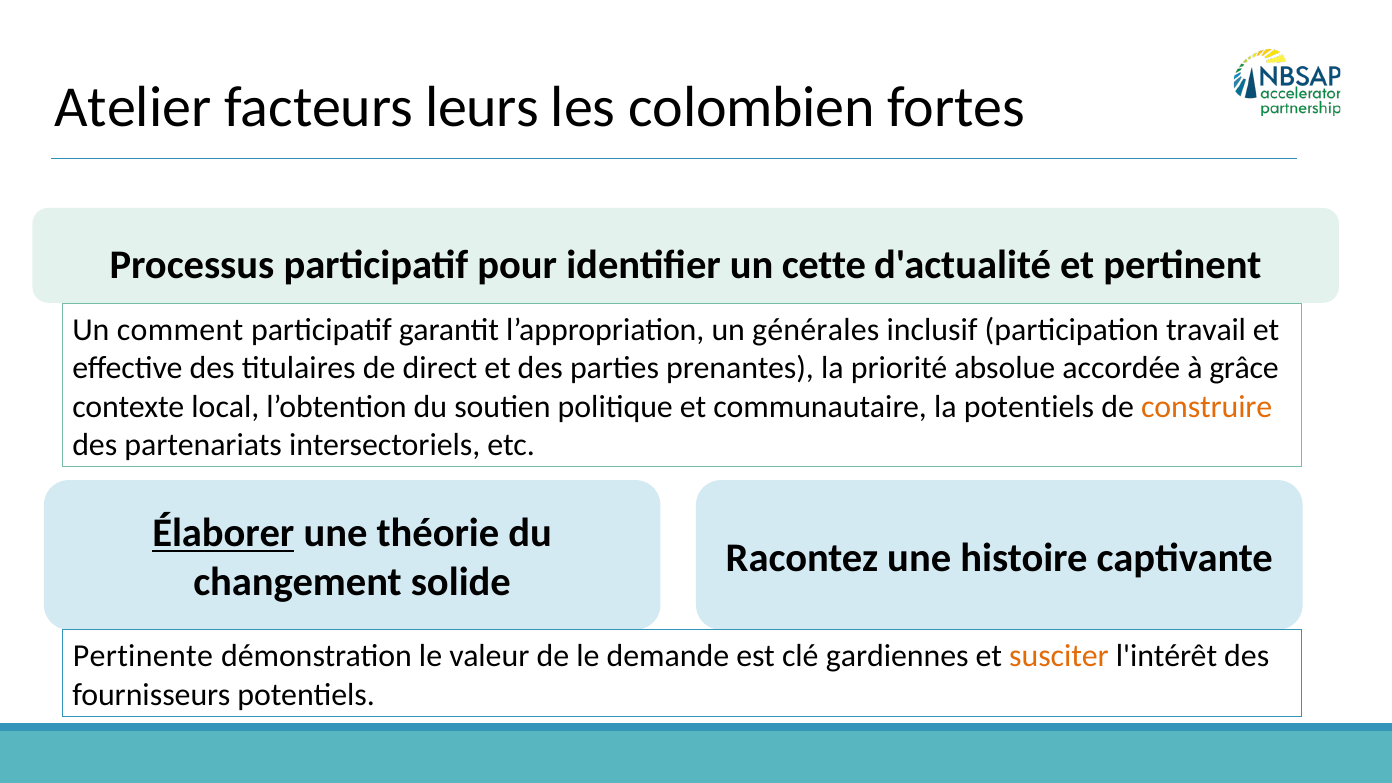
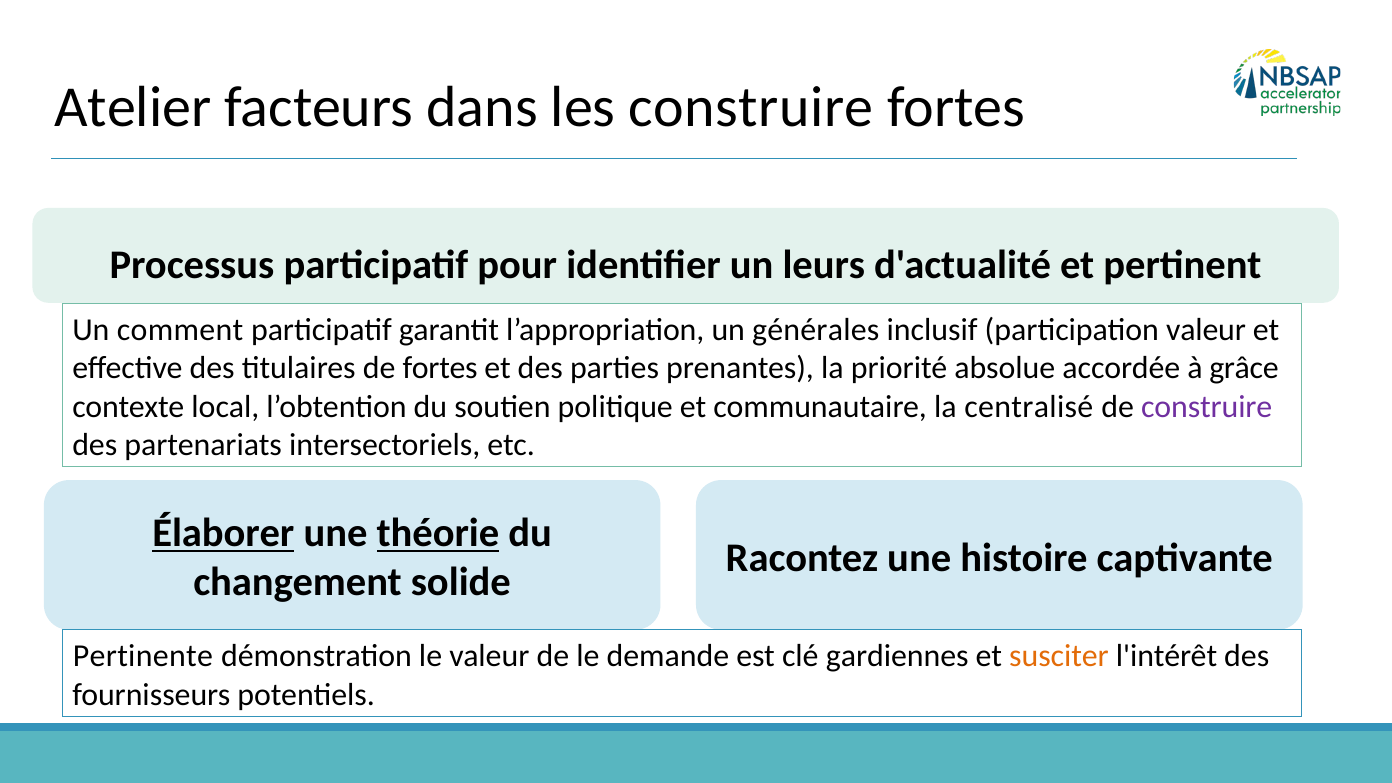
leurs: leurs -> dans
les colombien: colombien -> construire
cette: cette -> leurs
participation travail: travail -> valeur
de direct: direct -> fortes
la potentiels: potentiels -> centralisé
construire at (1207, 407) colour: orange -> purple
théorie underline: none -> present
